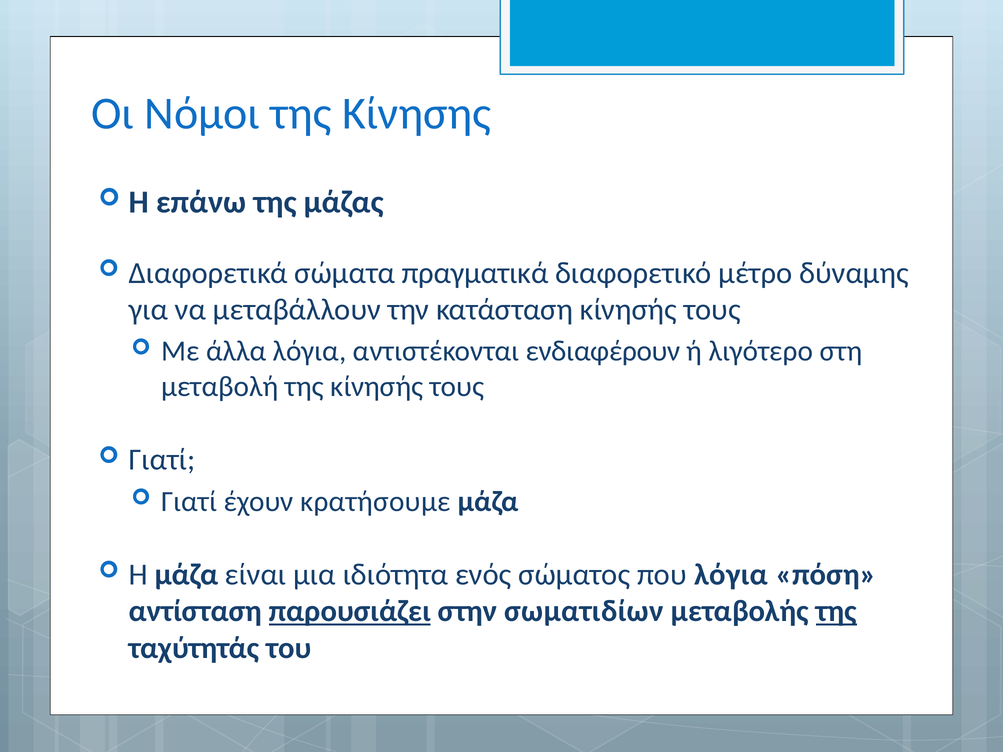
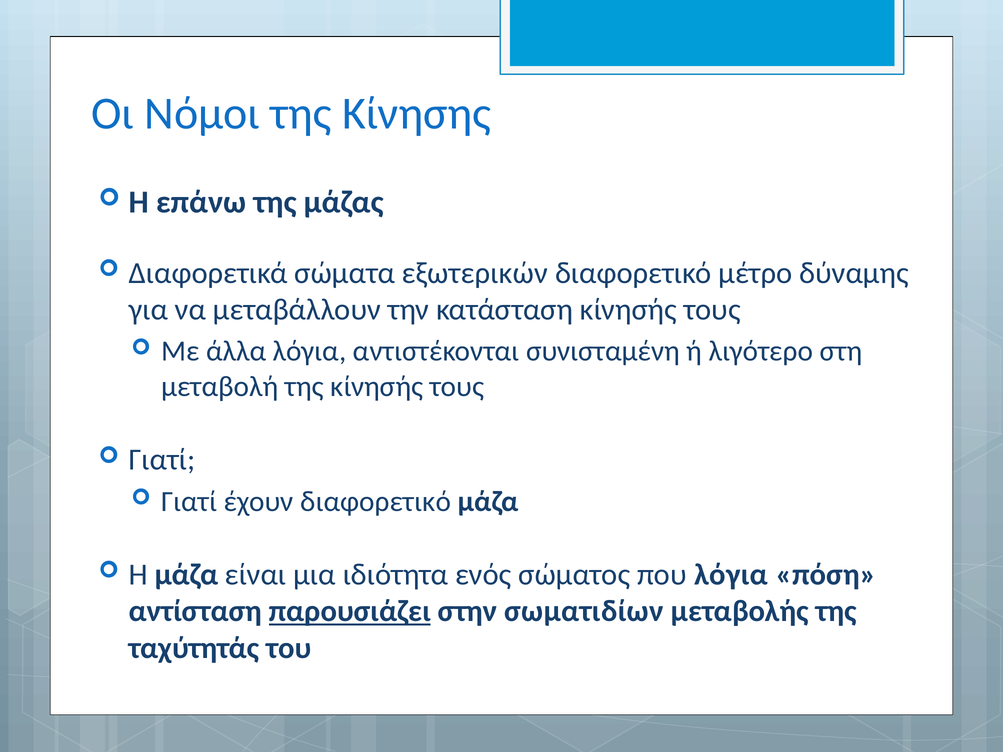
πραγματικά: πραγματικά -> εξωτερικών
ενδιαφέρουν: ενδιαφέρουν -> συνισταμένη
έχουν κρατήσουμε: κρατήσουμε -> διαφορετικό
της at (836, 612) underline: present -> none
